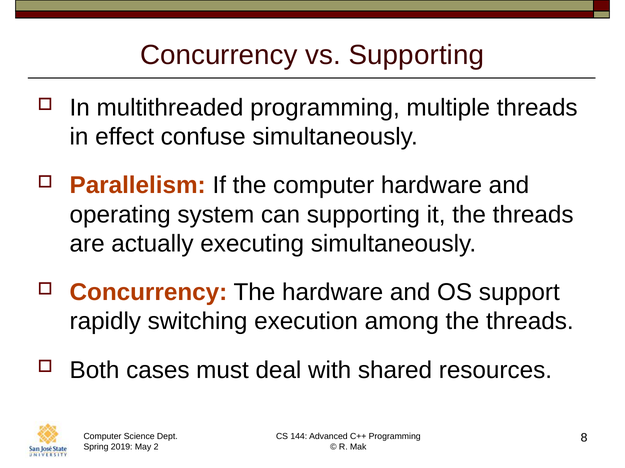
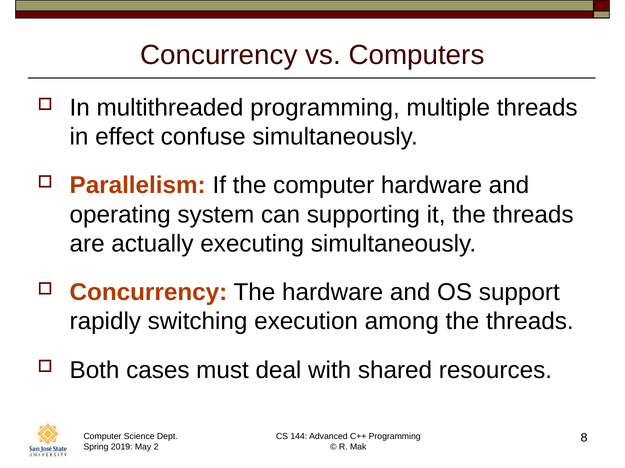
vs Supporting: Supporting -> Computers
